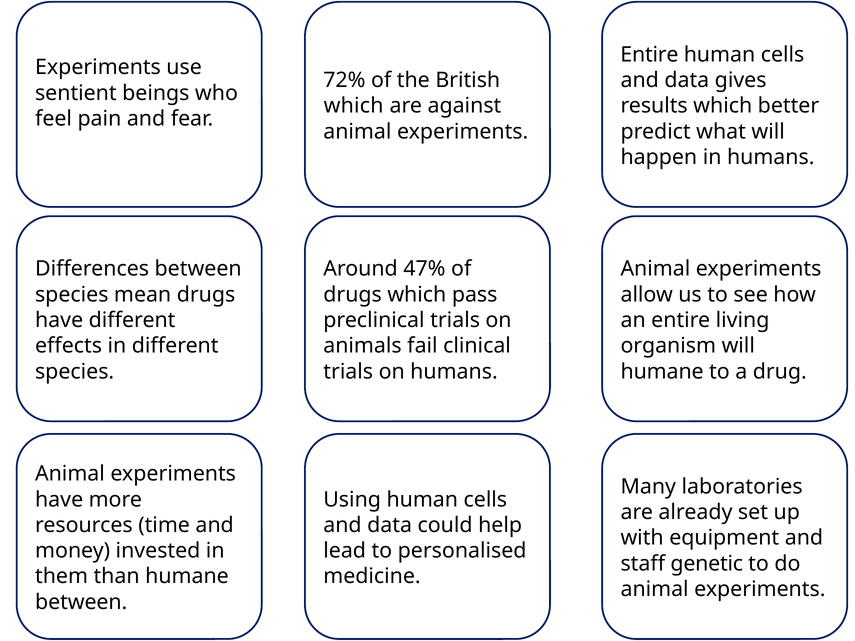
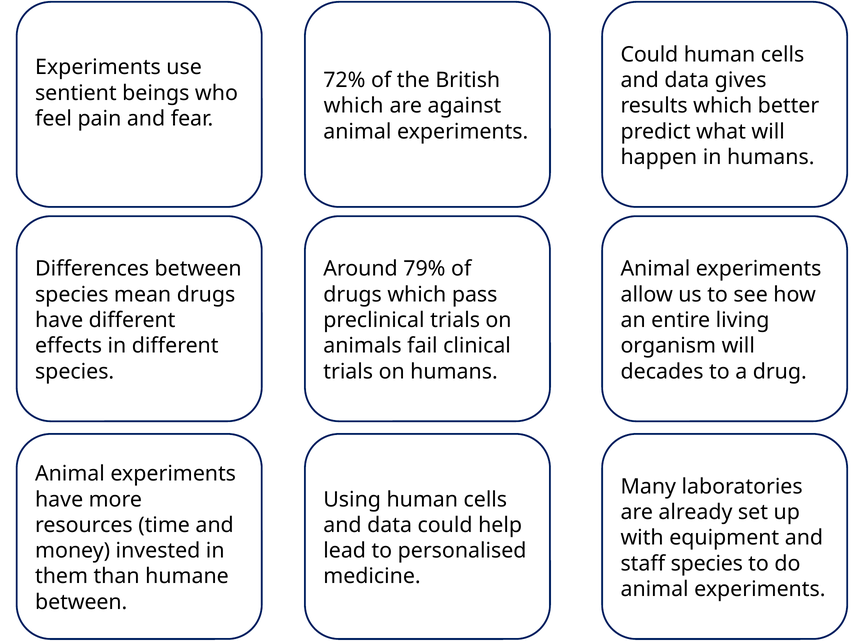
Entire at (649, 55): Entire -> Could
47%: 47% -> 79%
humane at (662, 372): humane -> decades
staff genetic: genetic -> species
